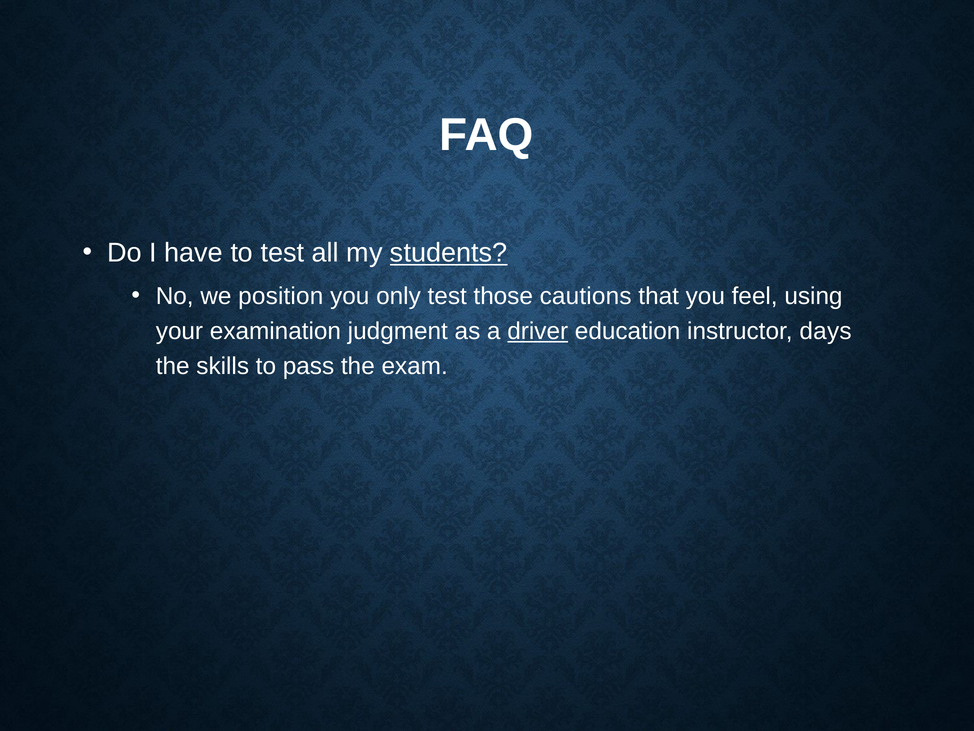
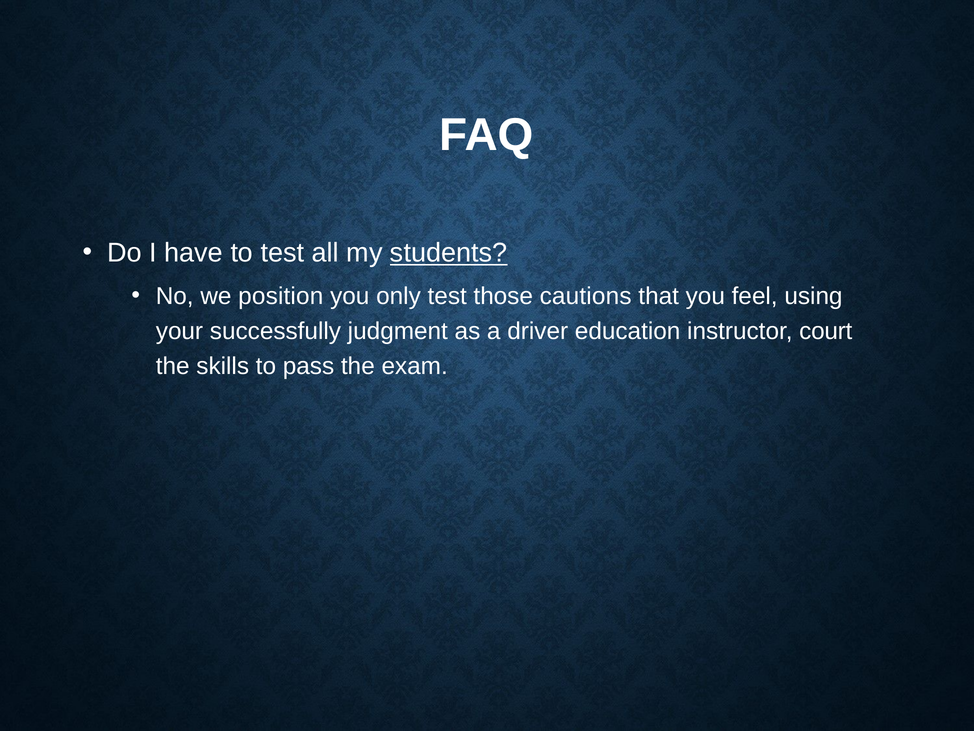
examination: examination -> successfully
driver underline: present -> none
days: days -> court
